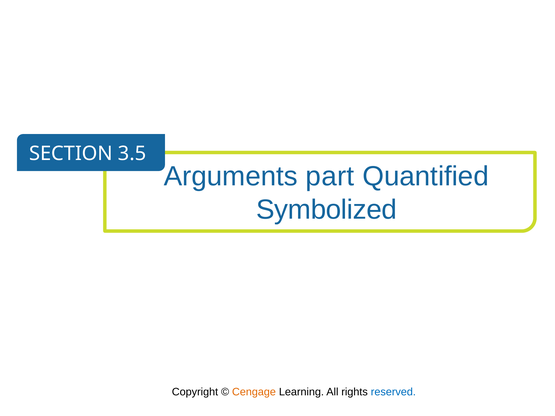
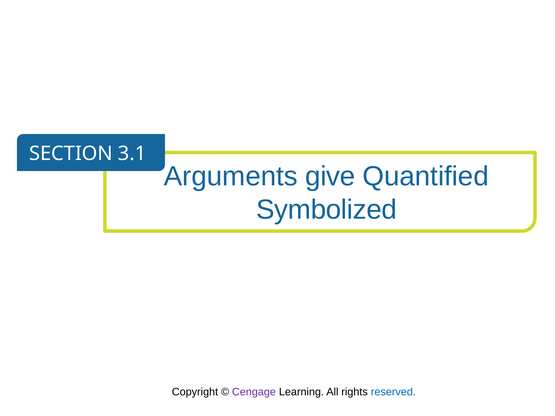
3.5: 3.5 -> 3.1
part: part -> give
Cengage colour: orange -> purple
